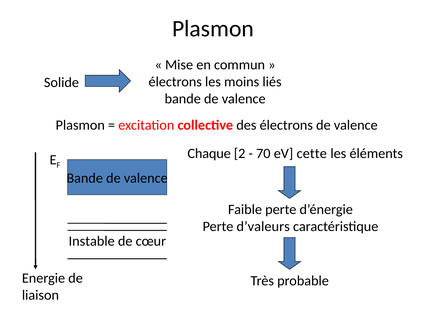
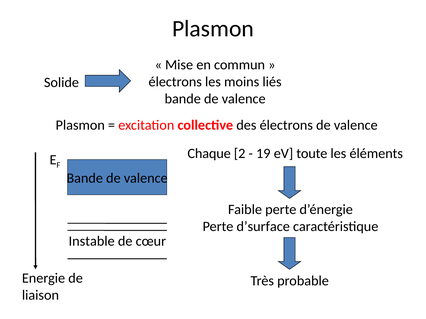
70: 70 -> 19
cette: cette -> toute
d’valeurs: d’valeurs -> d’surface
